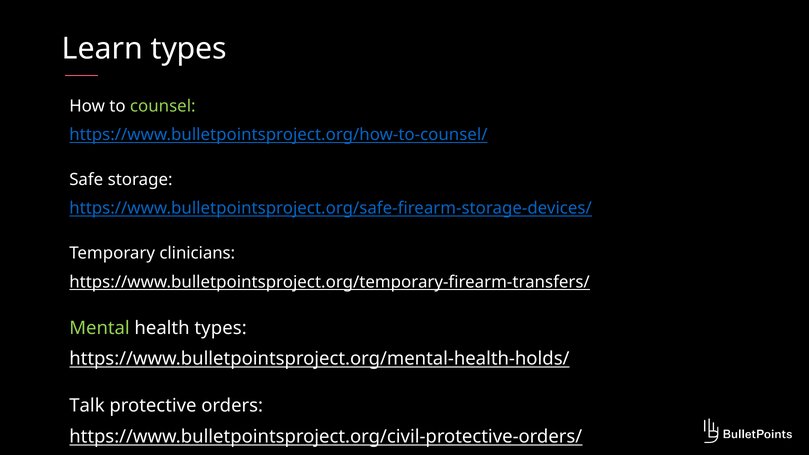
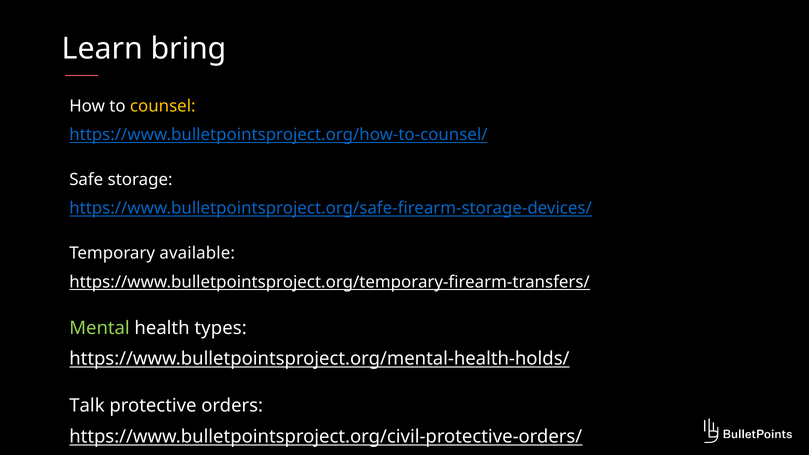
Learn types: types -> bring
counsel colour: light green -> yellow
clinicians: clinicians -> available
